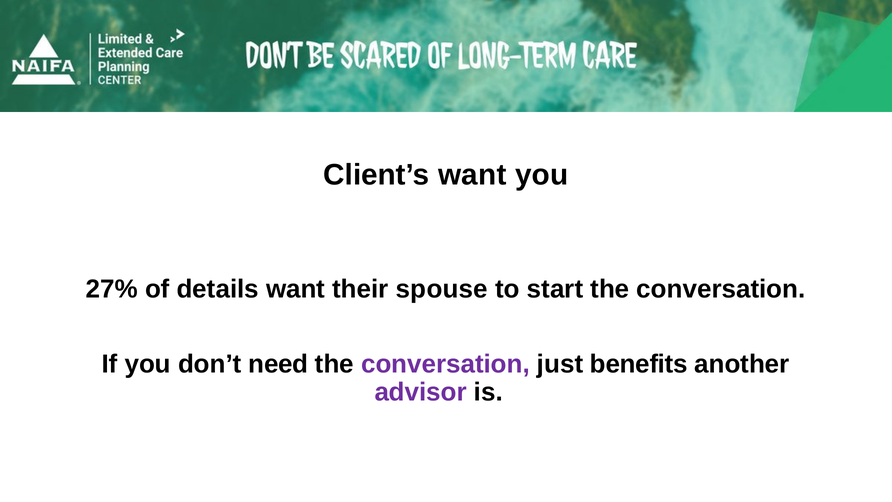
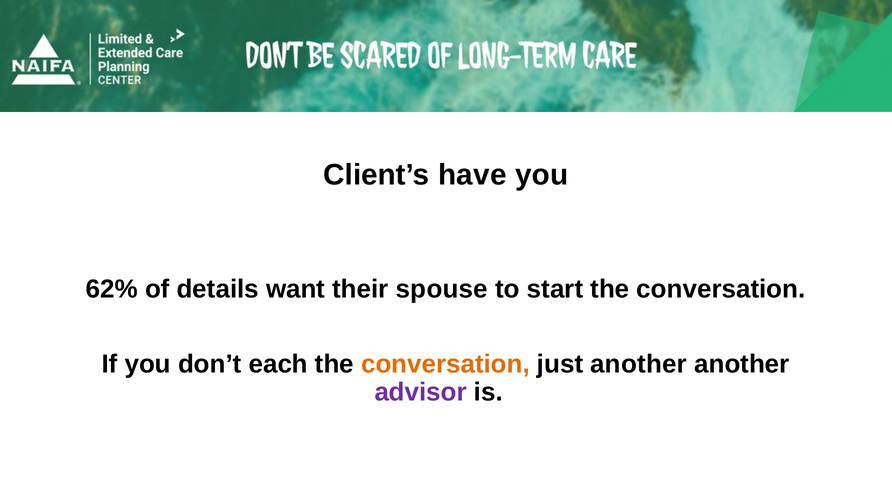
Client’s want: want -> have
27%: 27% -> 62%
need: need -> each
conversation at (446, 364) colour: purple -> orange
just benefits: benefits -> another
